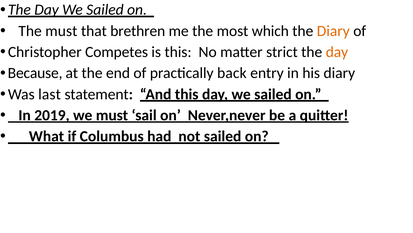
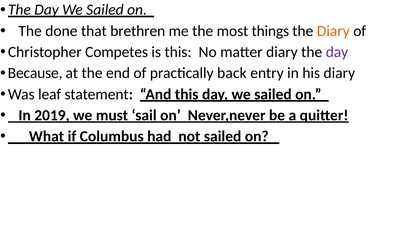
The must: must -> done
which: which -> things
matter strict: strict -> diary
day at (337, 52) colour: orange -> purple
last: last -> leaf
